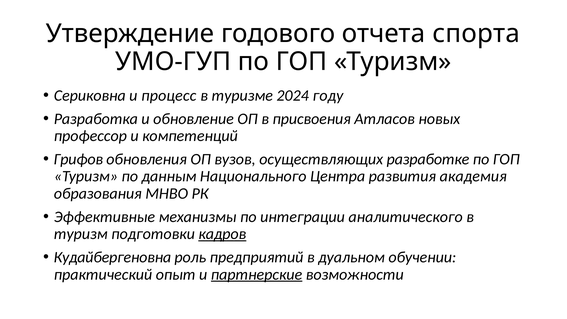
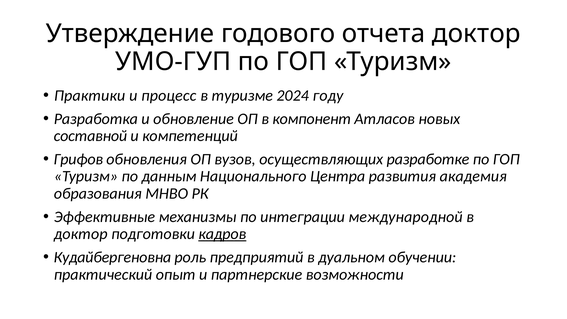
отчета спорта: спорта -> доктор
Сериковна: Сериковна -> Практики
присвоения: присвоения -> компонент
профессор: профессор -> составной
аналитического: аналитического -> международной
туризм at (81, 234): туризм -> доктор
партнерские underline: present -> none
